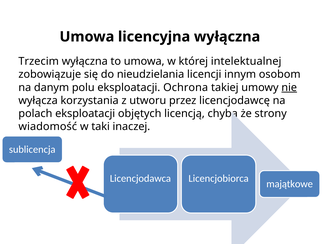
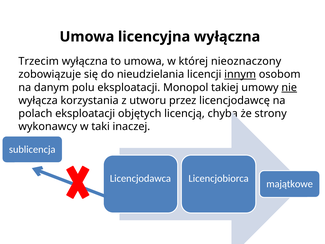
intelektualnej: intelektualnej -> nieoznaczony
innym underline: none -> present
Ochrona: Ochrona -> Monopol
wiadomość: wiadomość -> wykonawcy
